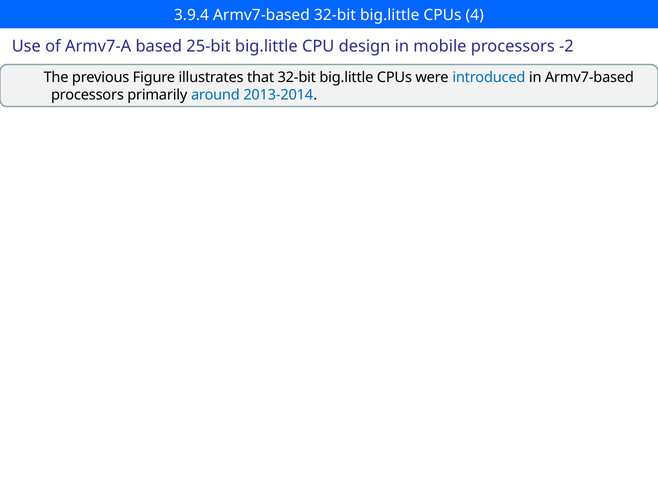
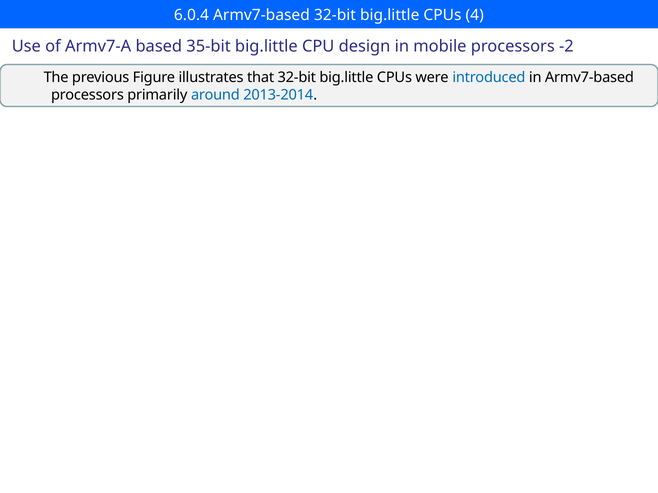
3.9.4: 3.9.4 -> 6.0.4
25-bit: 25-bit -> 35-bit
